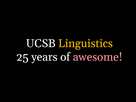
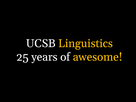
awesome colour: pink -> yellow
